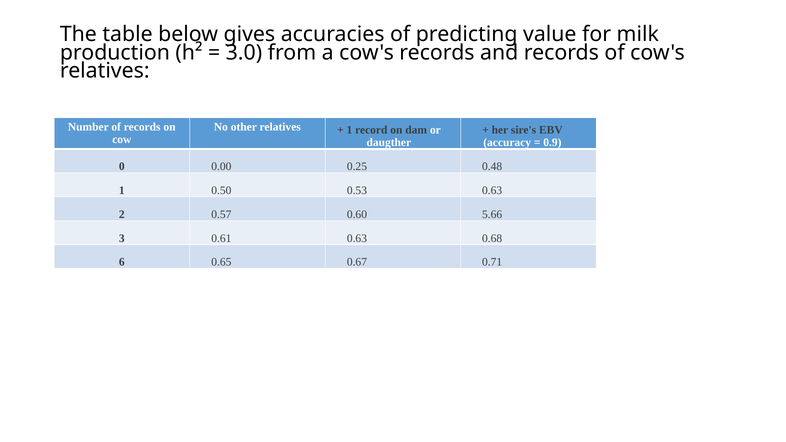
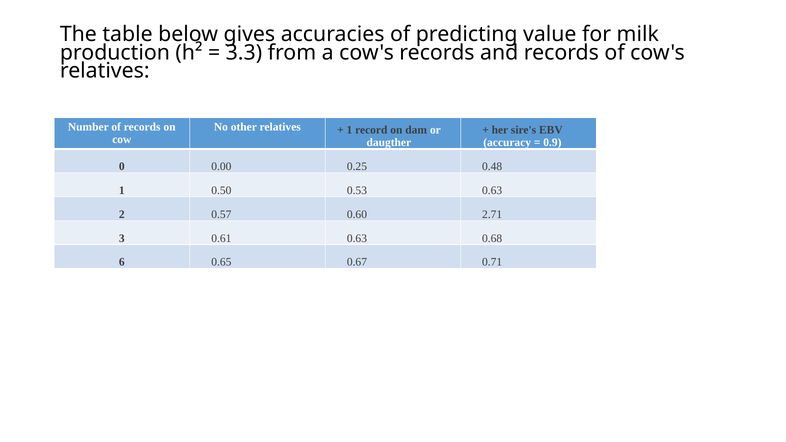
3.0: 3.0 -> 3.3
5.66: 5.66 -> 2.71
